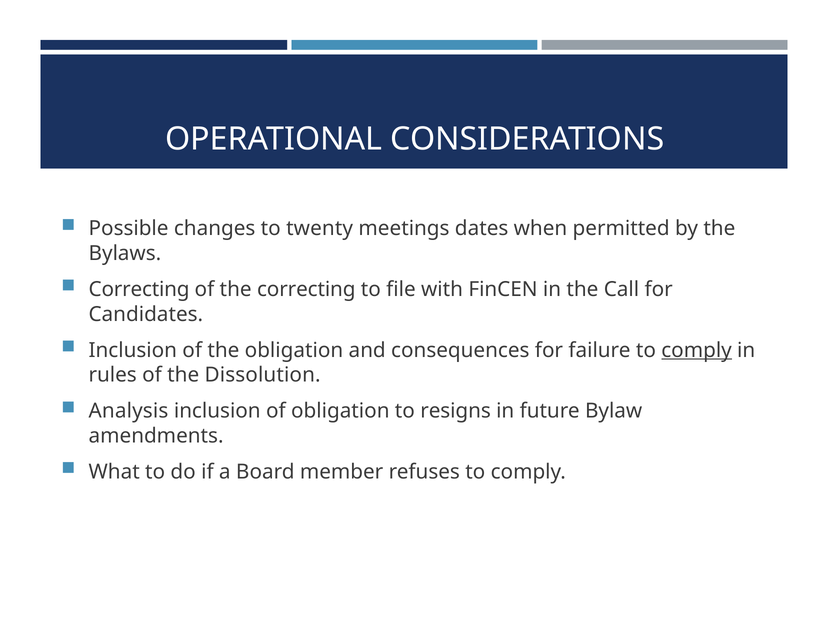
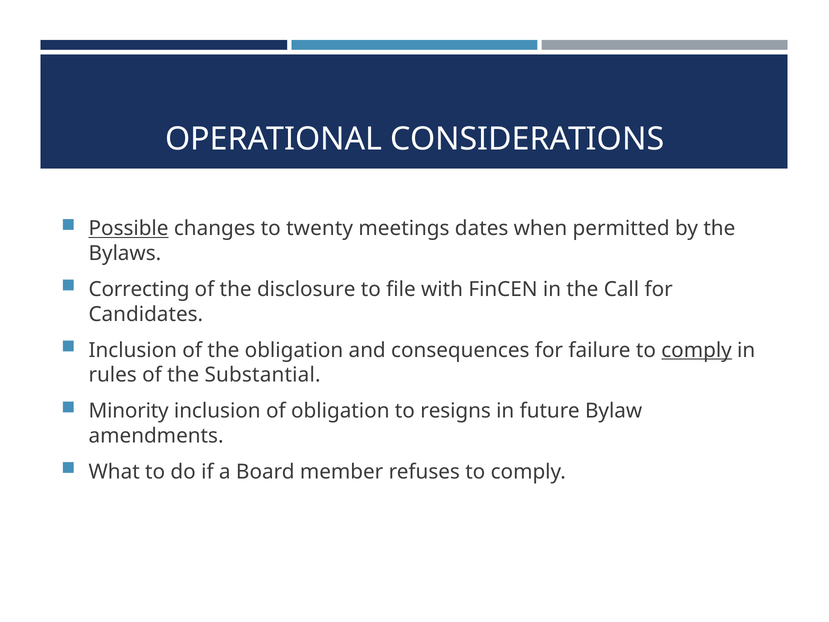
Possible underline: none -> present
the correcting: correcting -> disclosure
Dissolution: Dissolution -> Substantial
Analysis: Analysis -> Minority
